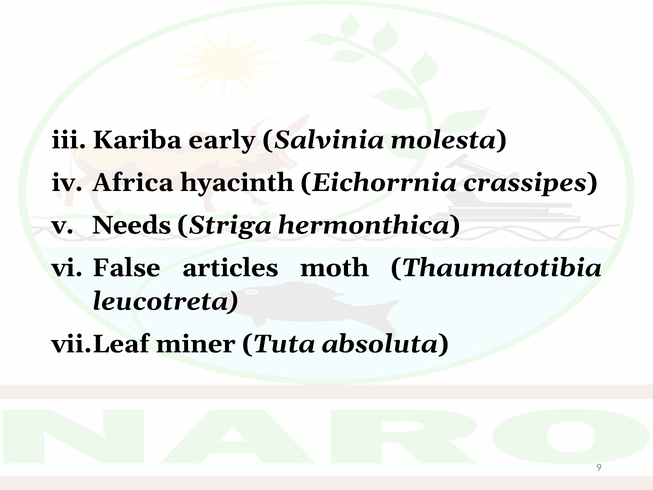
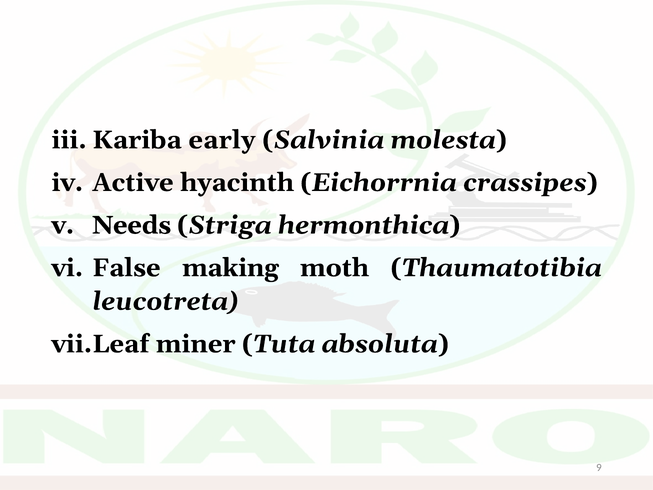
Africa: Africa -> Active
articles: articles -> making
